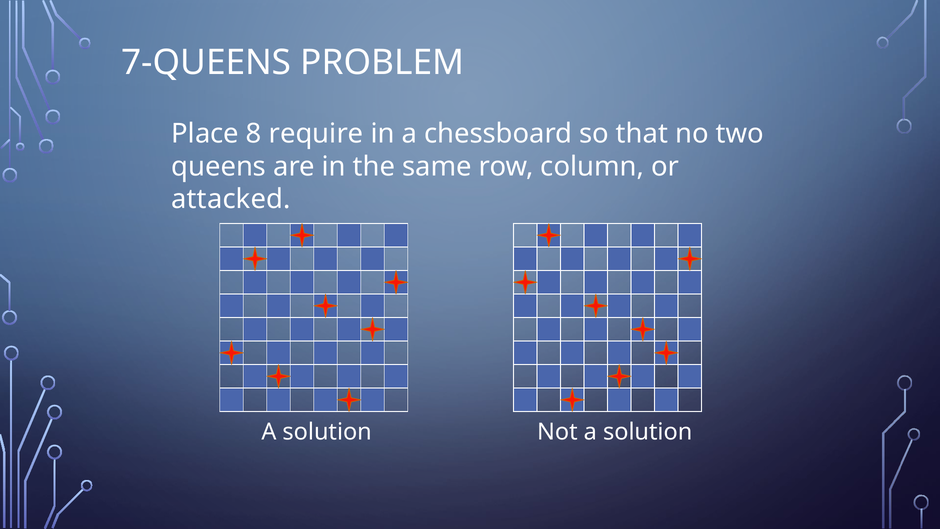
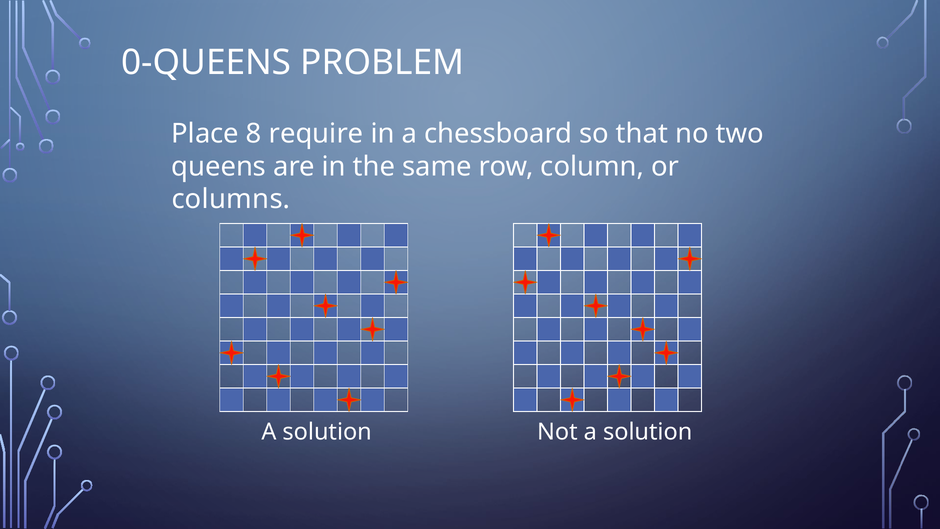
7-QUEENS: 7-QUEENS -> 0-QUEENS
attacked: attacked -> columns
